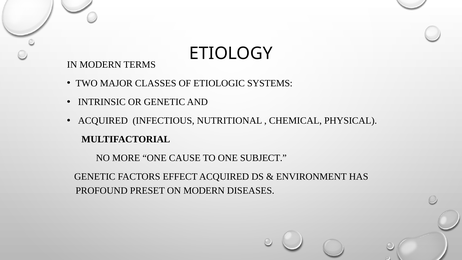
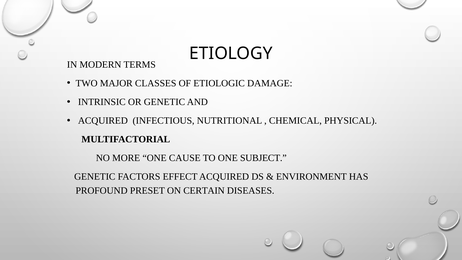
SYSTEMS: SYSTEMS -> DAMAGE
ON MODERN: MODERN -> CERTAIN
